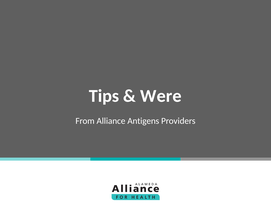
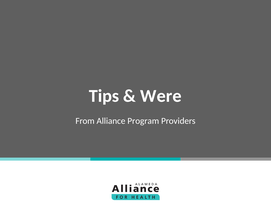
Antigens: Antigens -> Program
